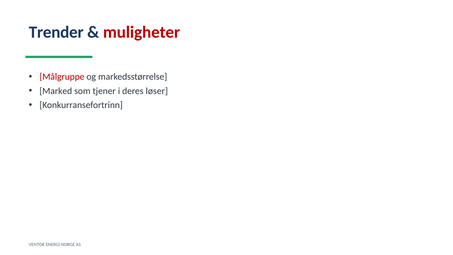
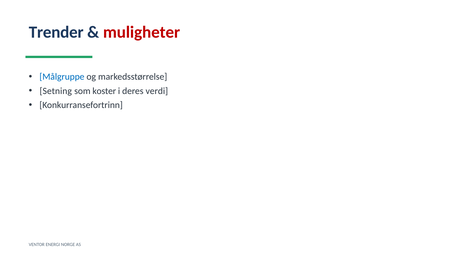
Målgruppe colour: red -> blue
Marked: Marked -> Setning
tjener: tjener -> koster
løser: løser -> verdi
